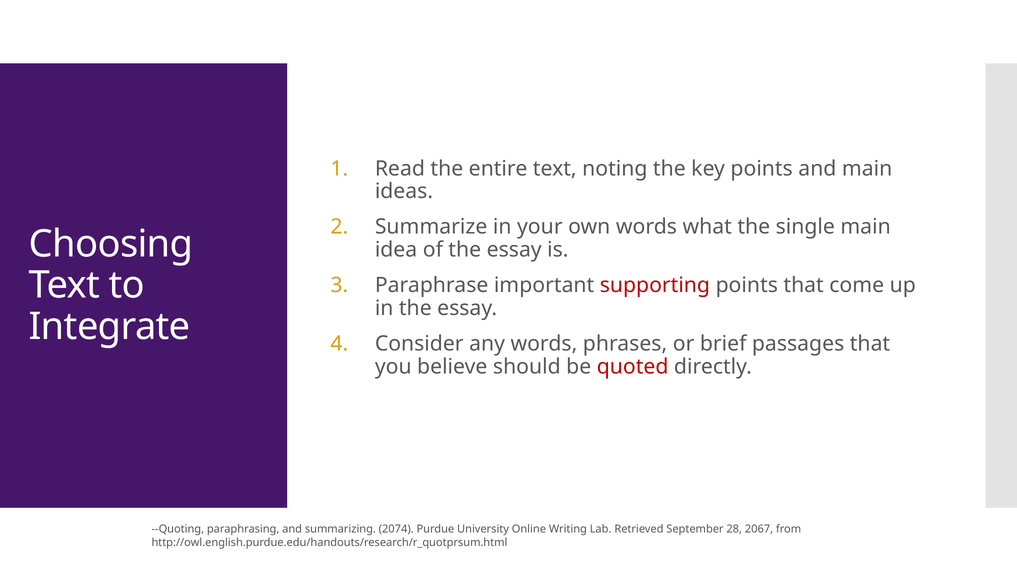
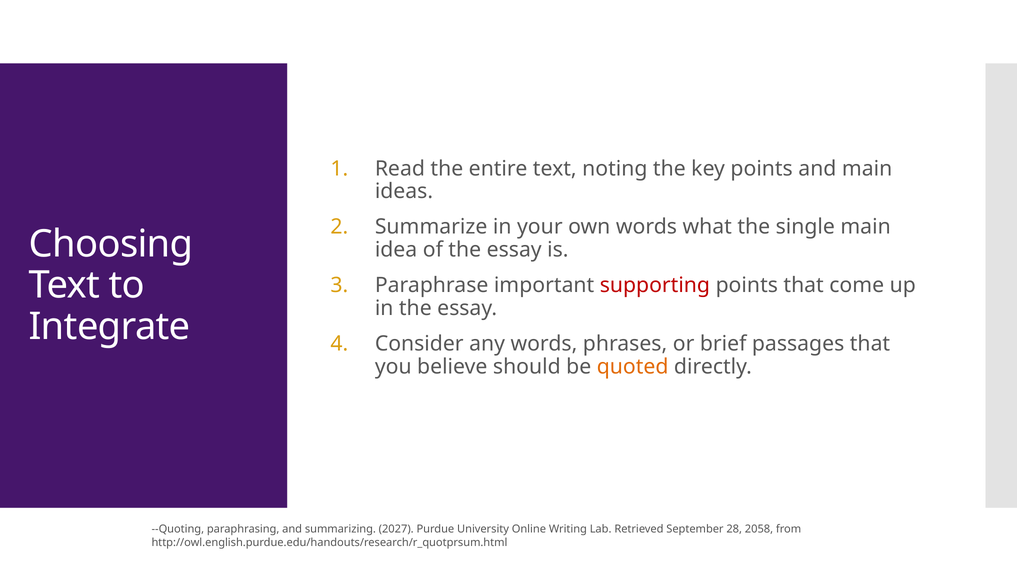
quoted colour: red -> orange
2074: 2074 -> 2027
2067: 2067 -> 2058
